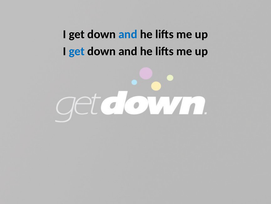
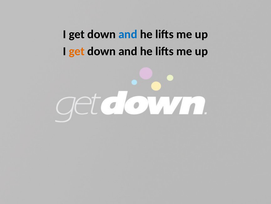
get at (77, 51) colour: blue -> orange
